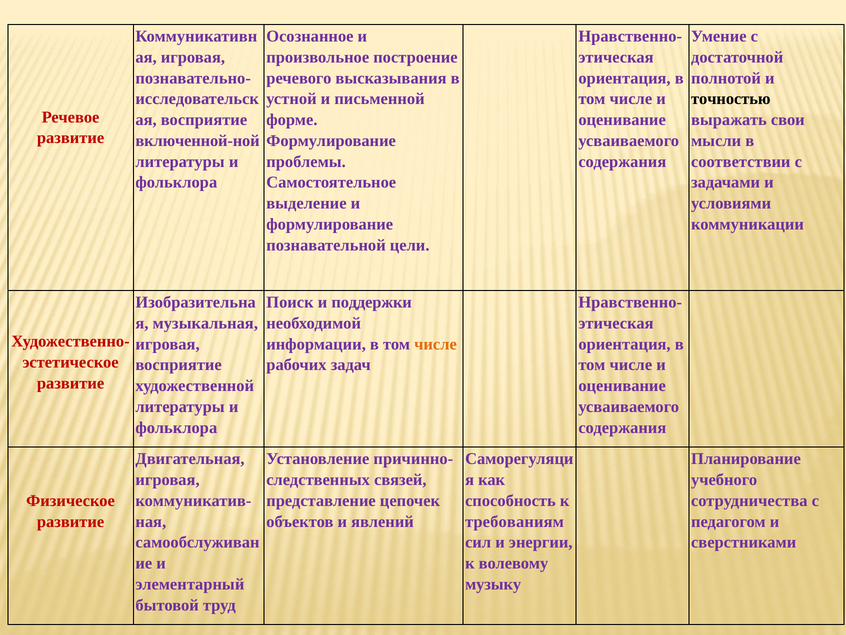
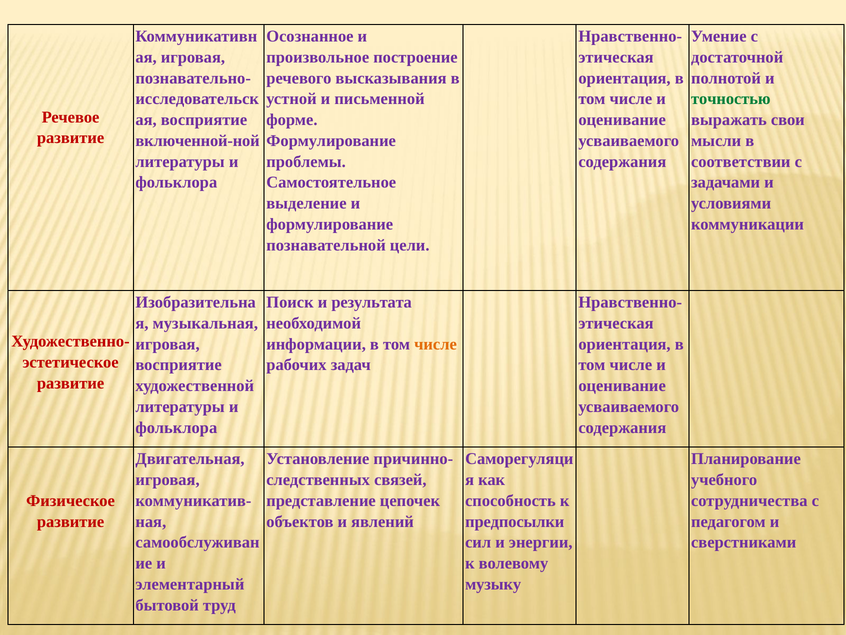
точностью colour: black -> green
поддержки: поддержки -> результата
требованиям: требованиям -> предпосылки
